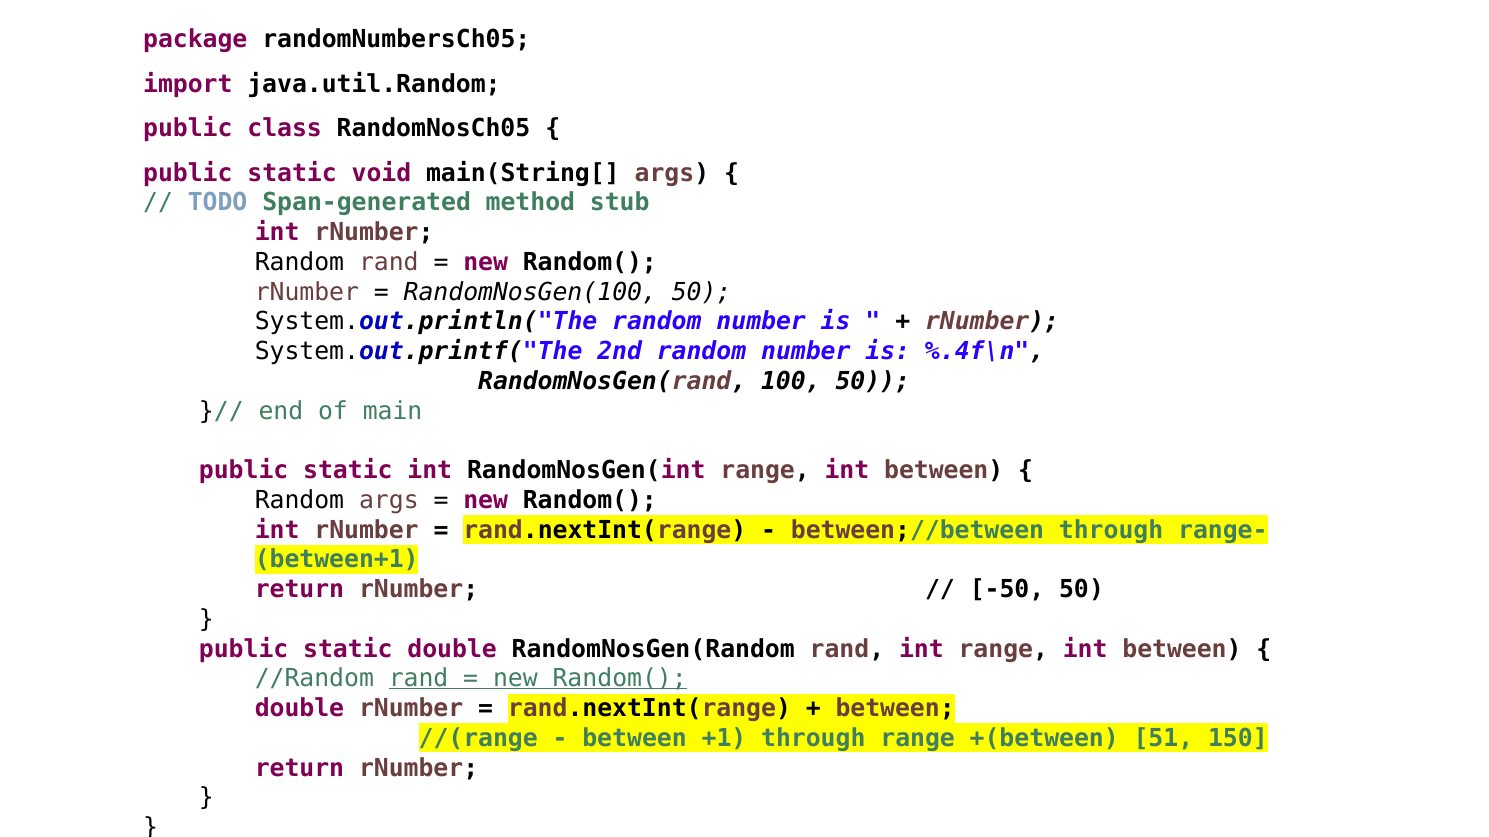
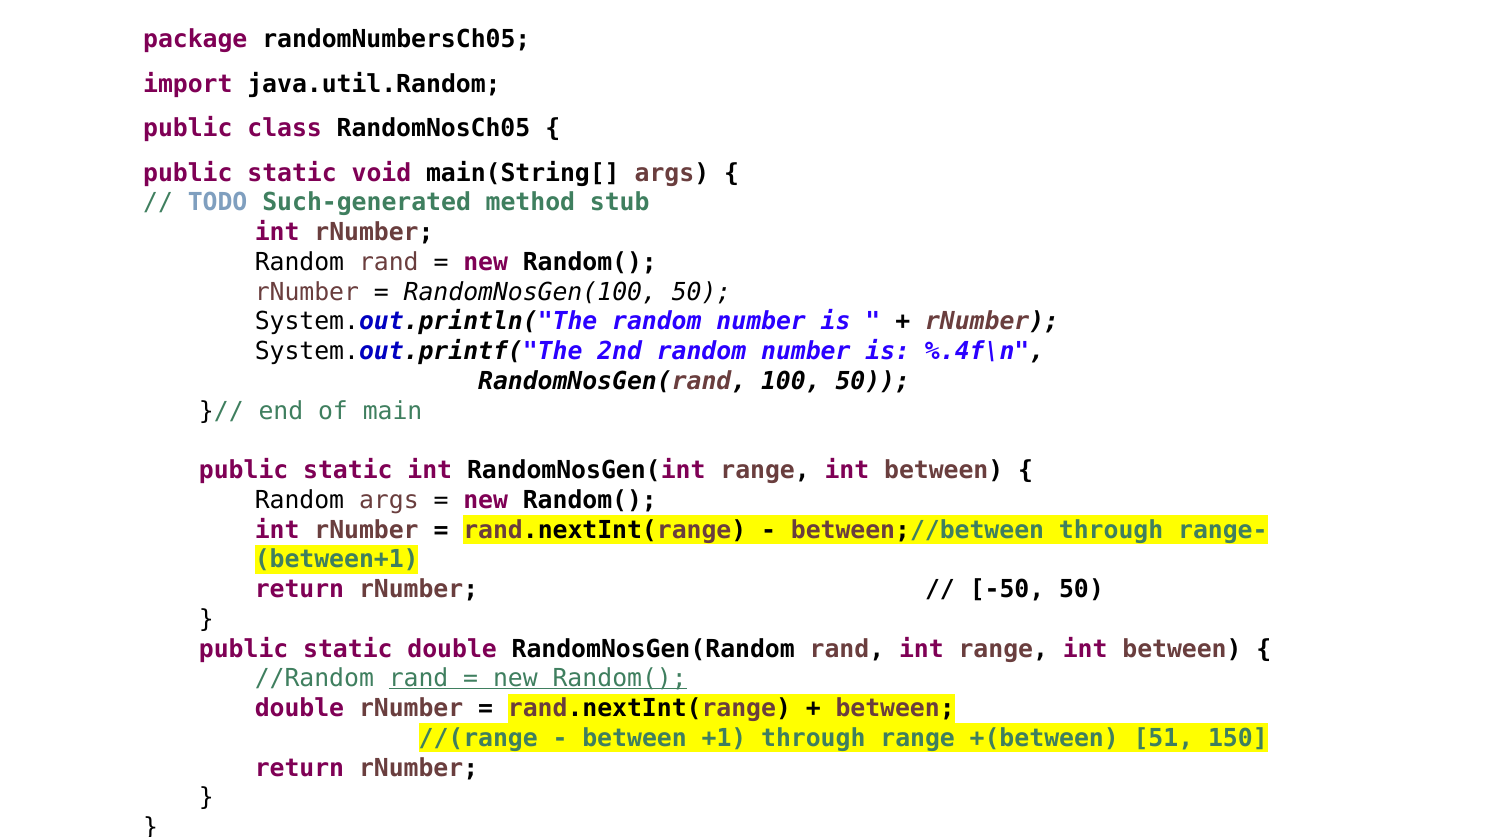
Span-generated: Span-generated -> Such-generated
